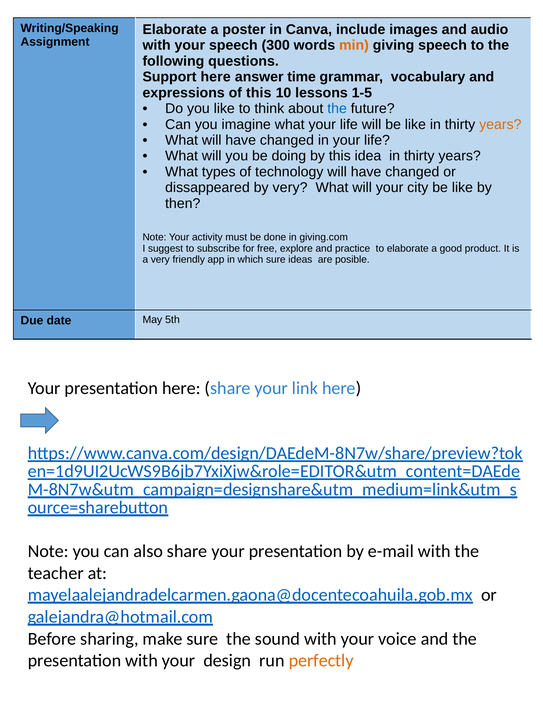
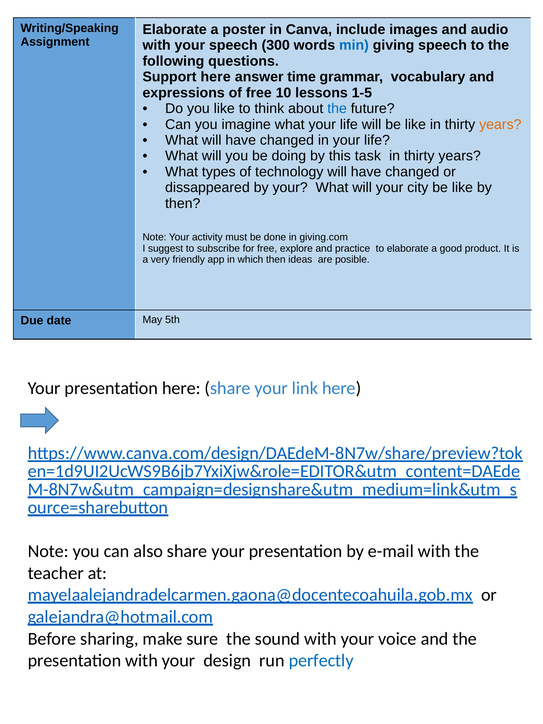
min colour: orange -> blue
of this: this -> free
idea: idea -> task
by very: very -> your
which sure: sure -> then
perfectly colour: orange -> blue
